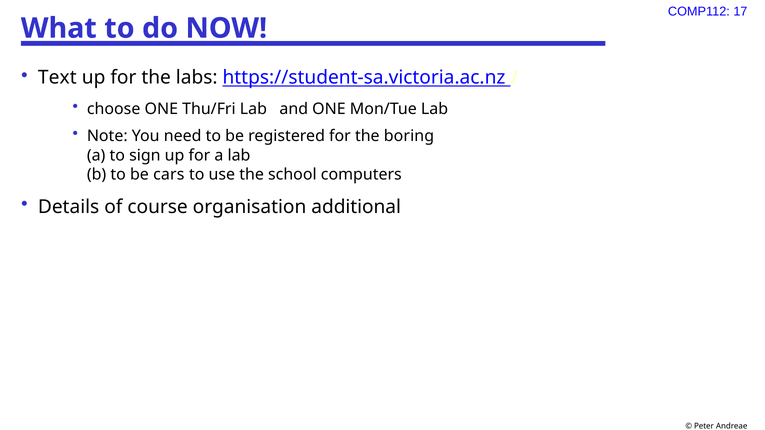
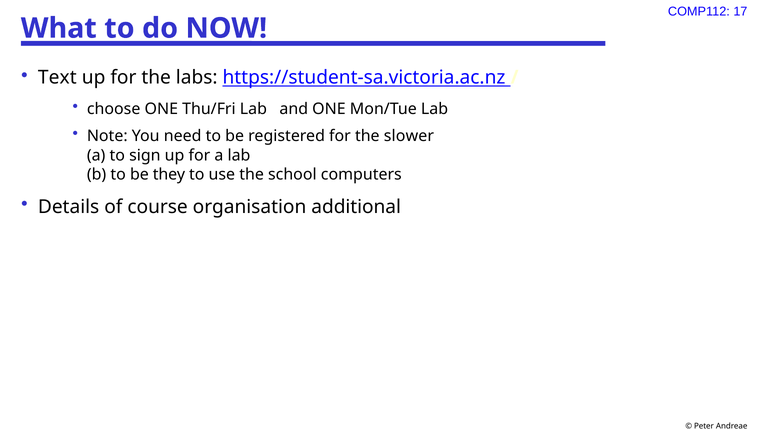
boring: boring -> slower
cars: cars -> they
